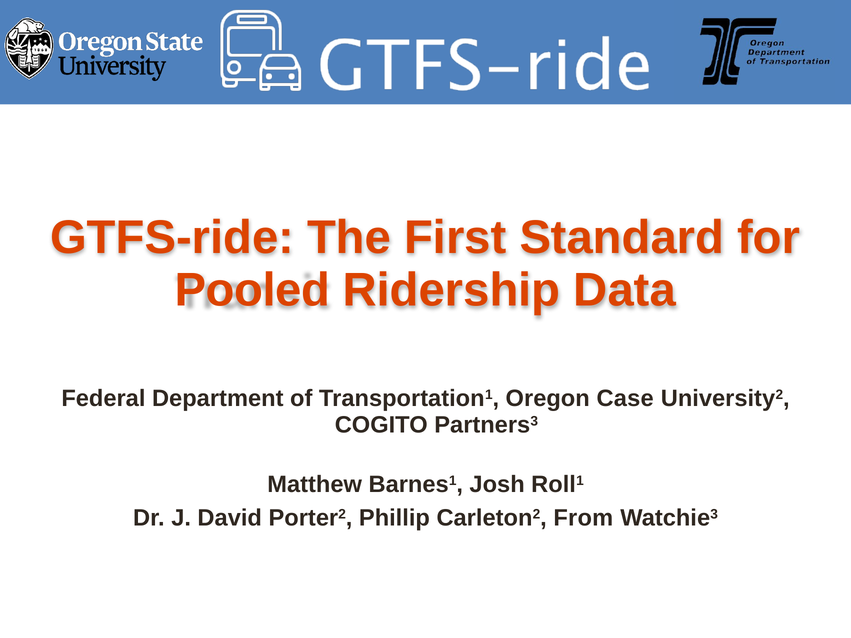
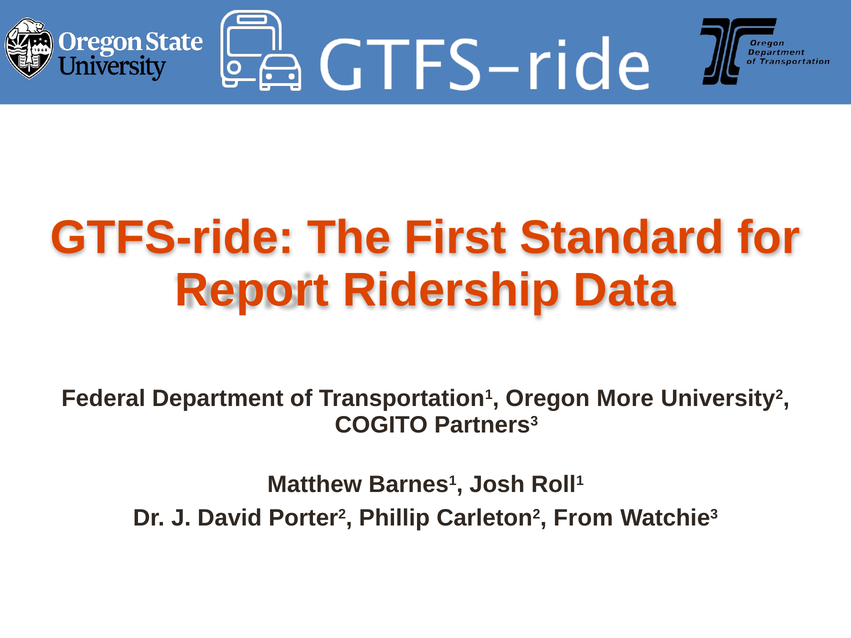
Pooled: Pooled -> Report
Case: Case -> More
